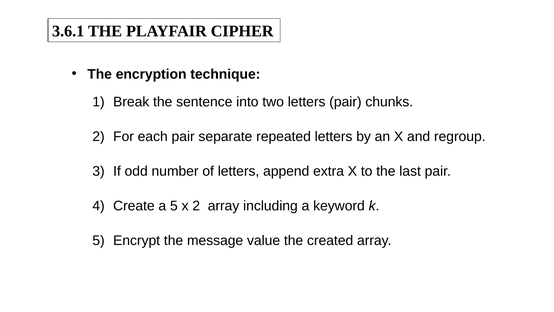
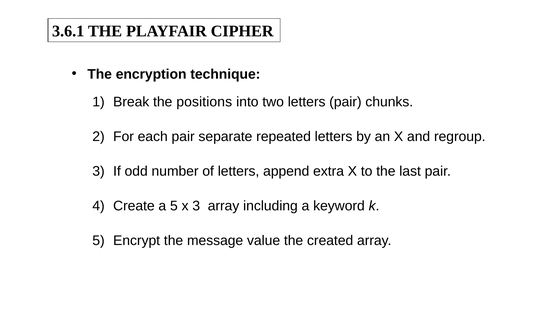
sentence: sentence -> positions
x 2: 2 -> 3
